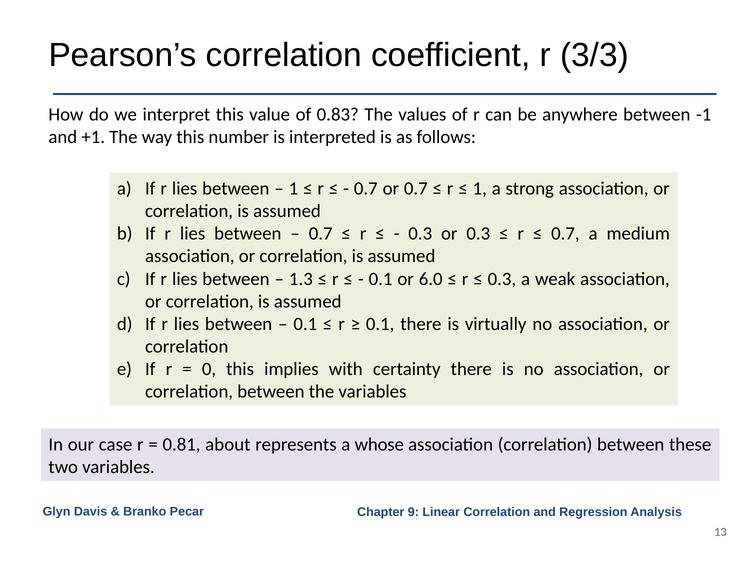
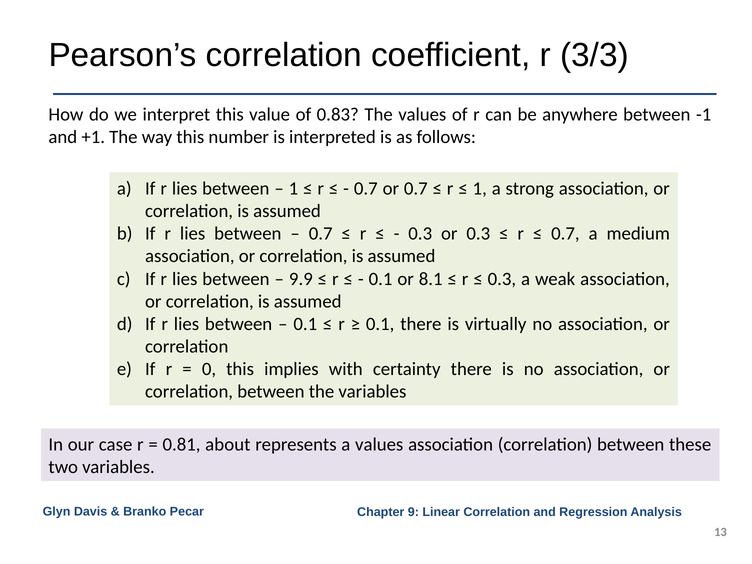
1.3: 1.3 -> 9.9
6.0: 6.0 -> 8.1
a whose: whose -> values
